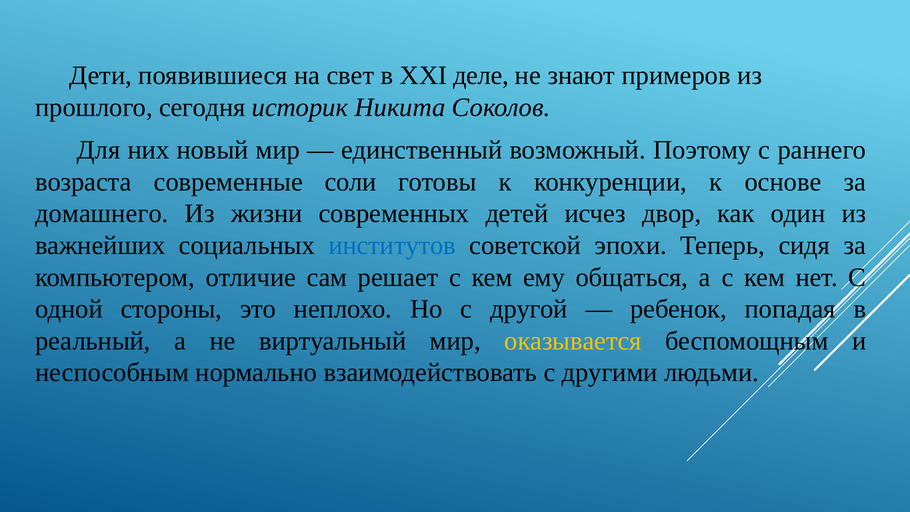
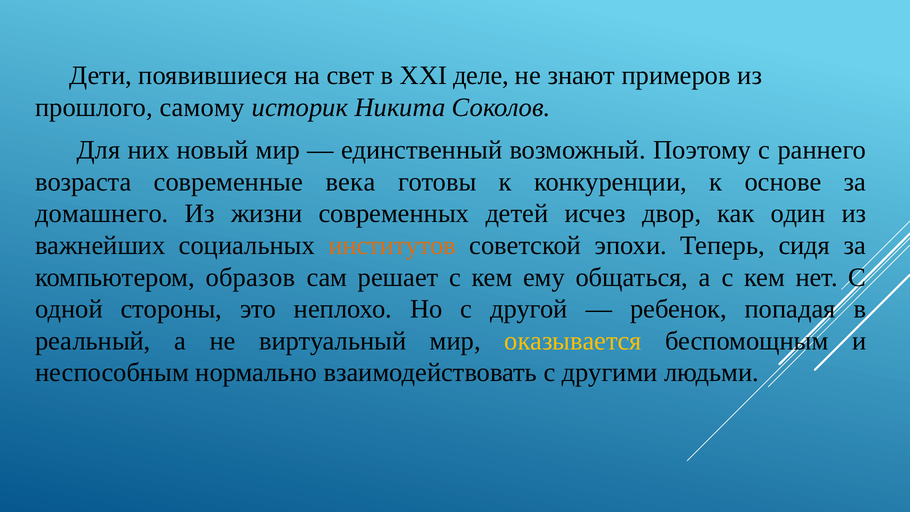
сегодня: сегодня -> самому
соли: соли -> века
институтов colour: blue -> orange
отличие: отличие -> образов
